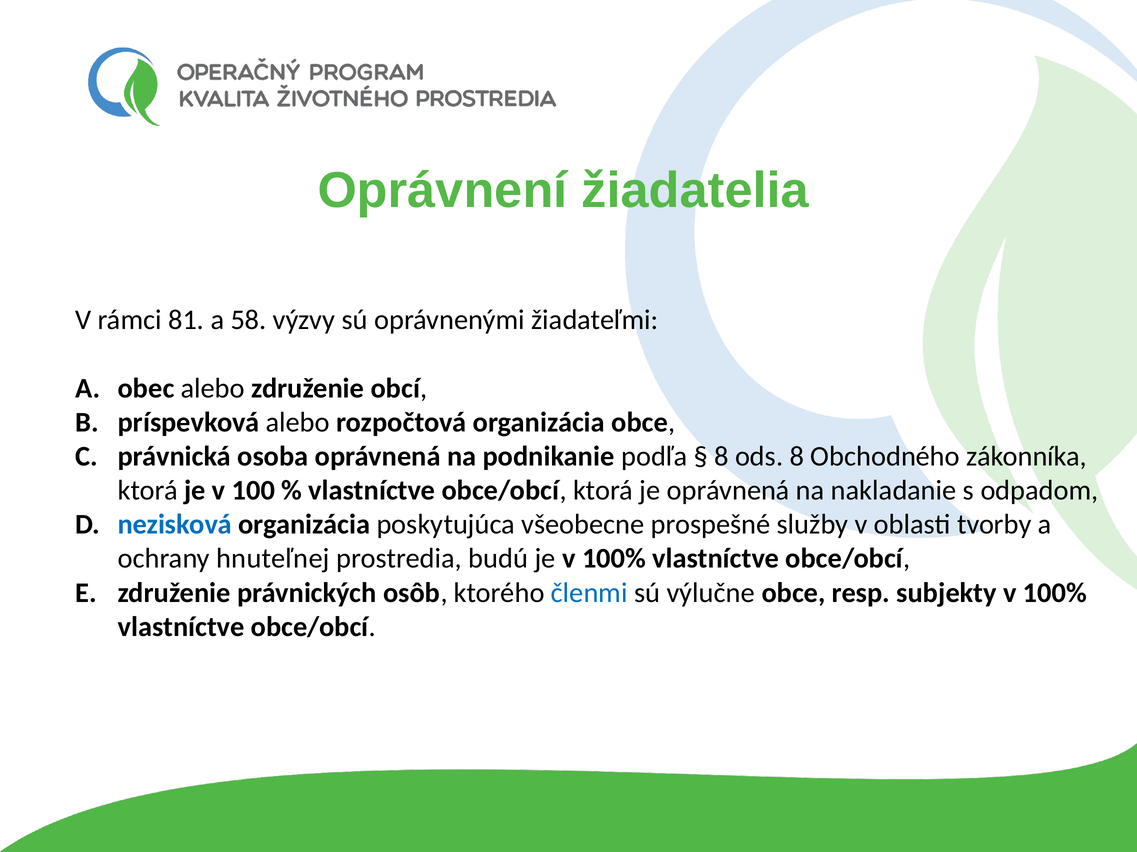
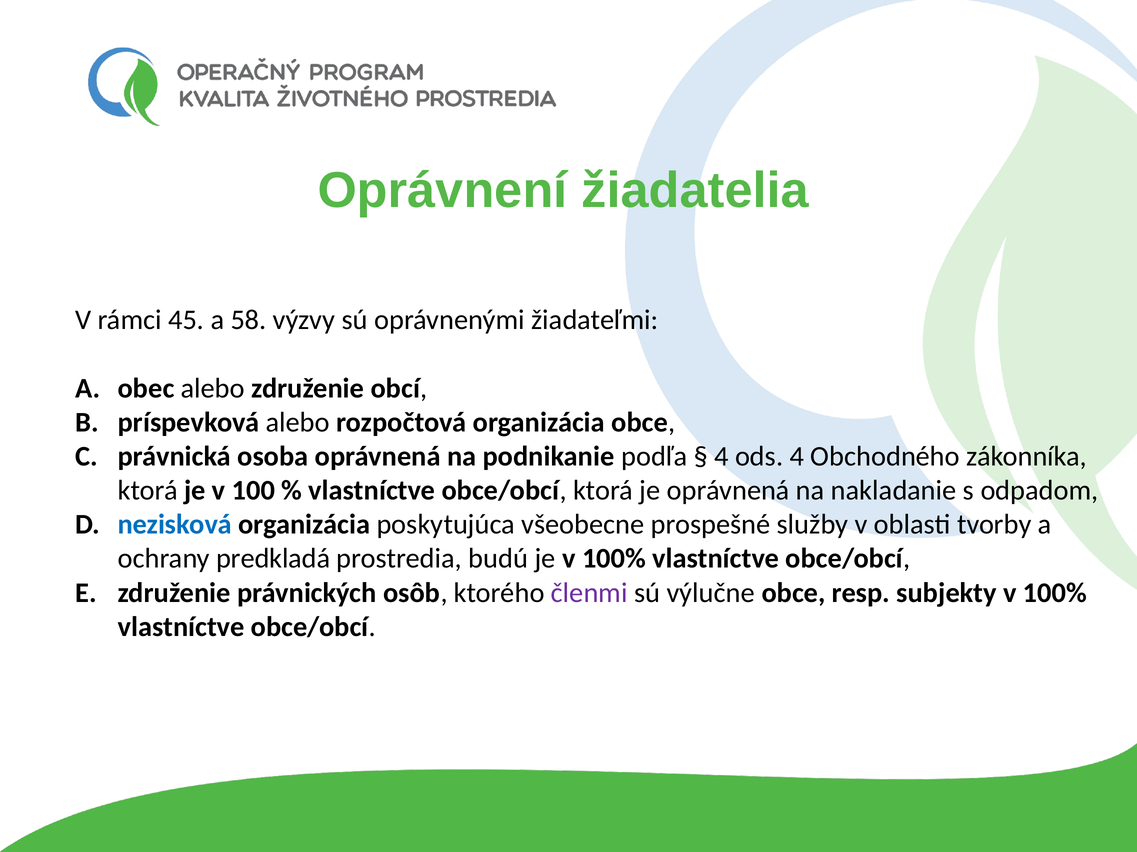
81: 81 -> 45
8 at (721, 457): 8 -> 4
ods 8: 8 -> 4
hnuteľnej: hnuteľnej -> predkladá
členmi colour: blue -> purple
